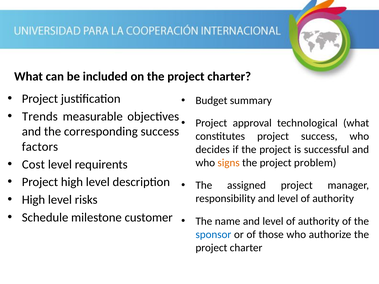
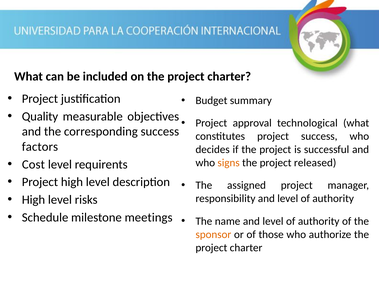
Trends: Trends -> Quality
problem: problem -> released
customer: customer -> meetings
sponsor colour: blue -> orange
